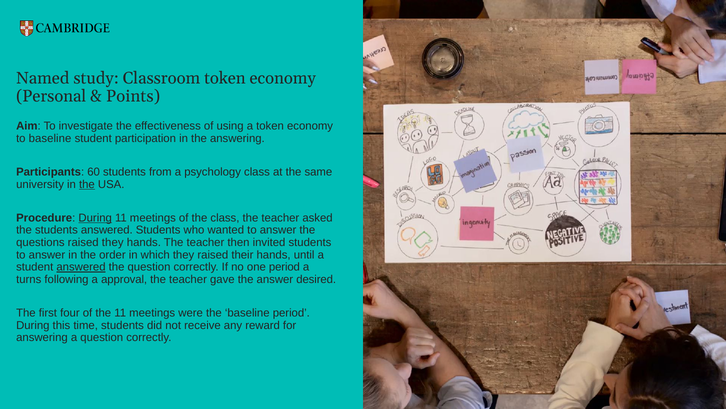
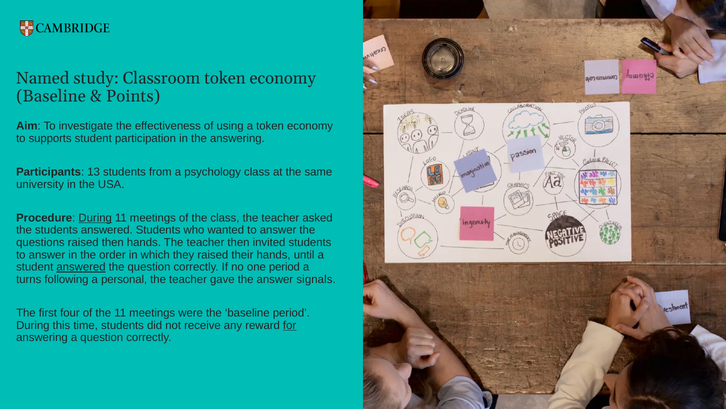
Personal at (51, 96): Personal -> Baseline
to baseline: baseline -> supports
60: 60 -> 13
the at (87, 184) underline: present -> none
raised they: they -> then
approval: approval -> personal
desired: desired -> signals
for underline: none -> present
